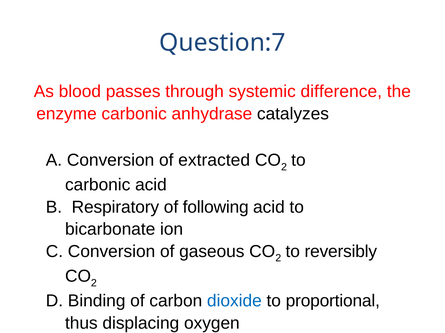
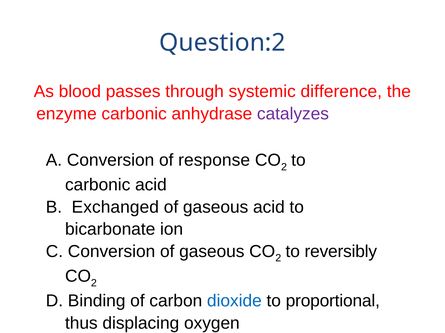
Question:7: Question:7 -> Question:2
catalyzes colour: black -> purple
extracted: extracted -> response
Respiratory: Respiratory -> Exchanged
following at (216, 208): following -> gaseous
